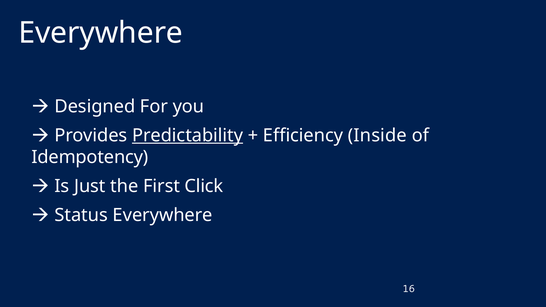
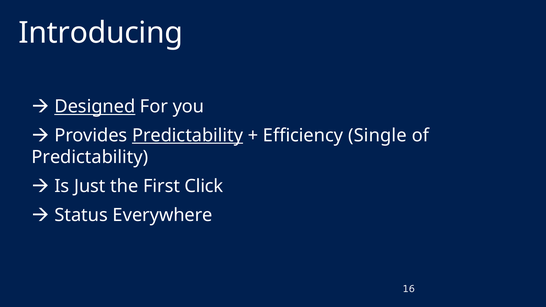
Everywhere at (101, 33): Everywhere -> Introducing
Designed underline: none -> present
Inside: Inside -> Single
Idempotency at (90, 157): Idempotency -> Predictability
